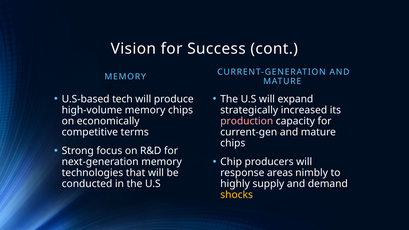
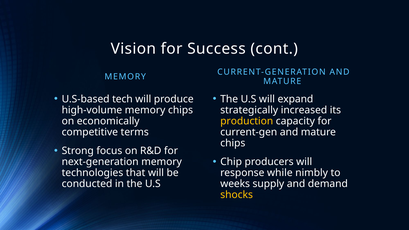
production colour: pink -> yellow
areas: areas -> while
highly: highly -> weeks
